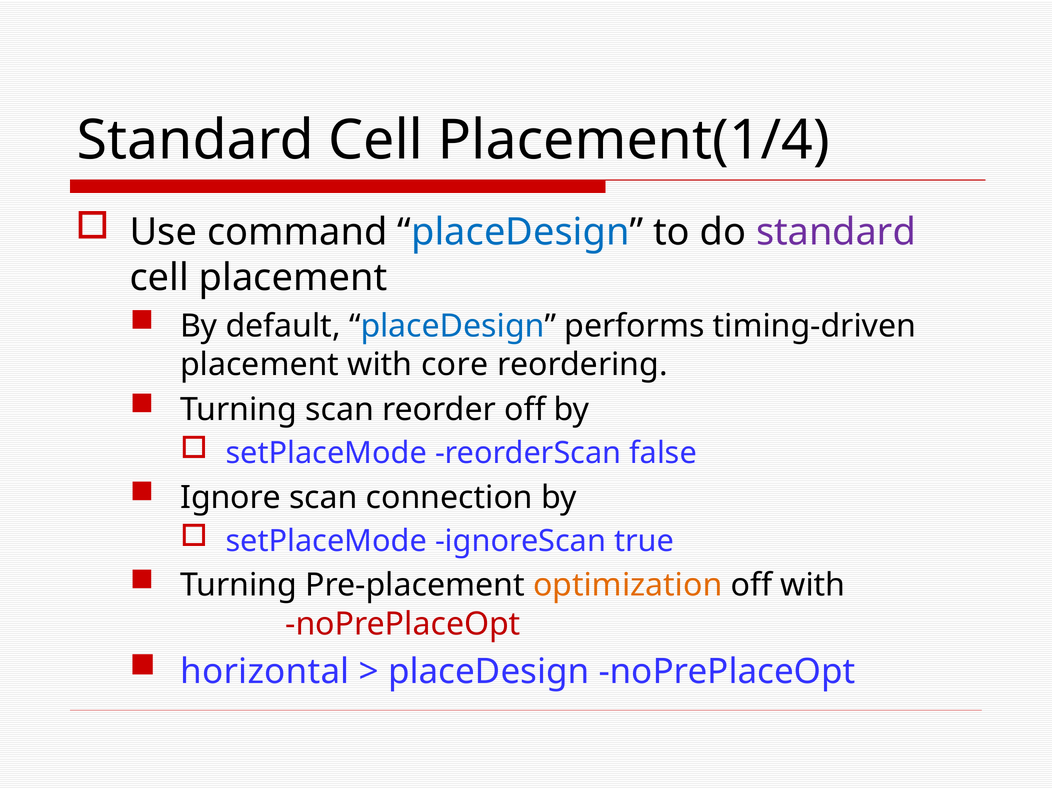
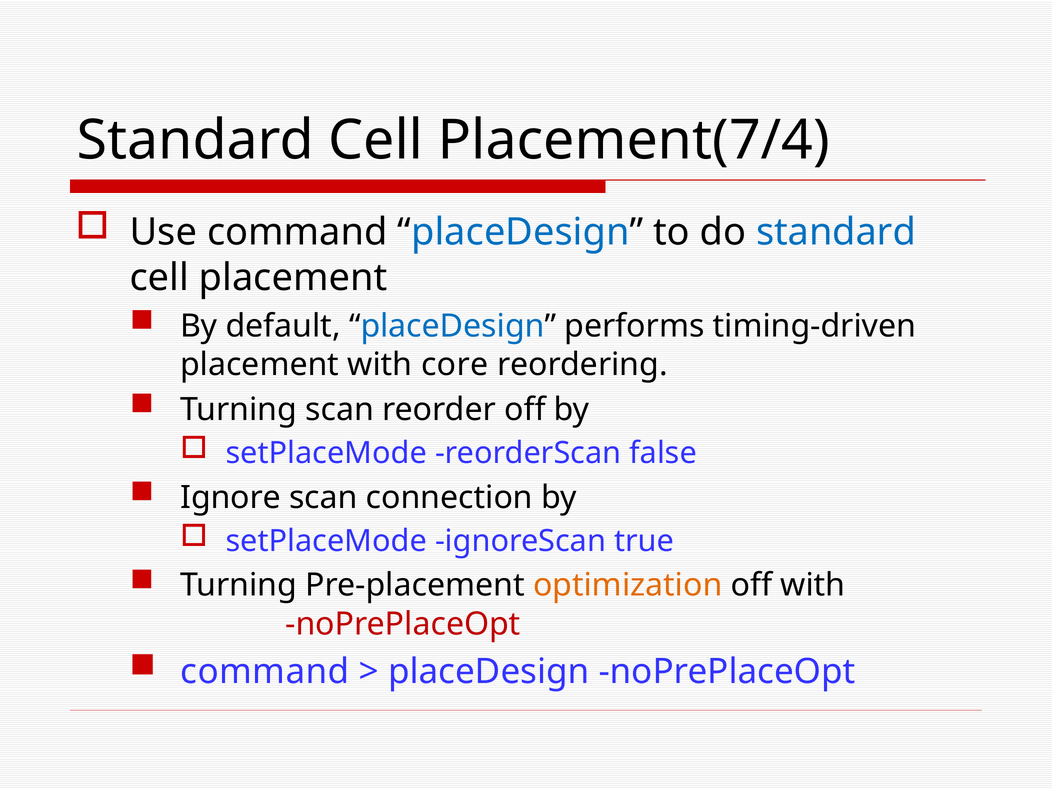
Placement(1/4: Placement(1/4 -> Placement(7/4
standard at (836, 232) colour: purple -> blue
horizontal at (265, 671): horizontal -> command
